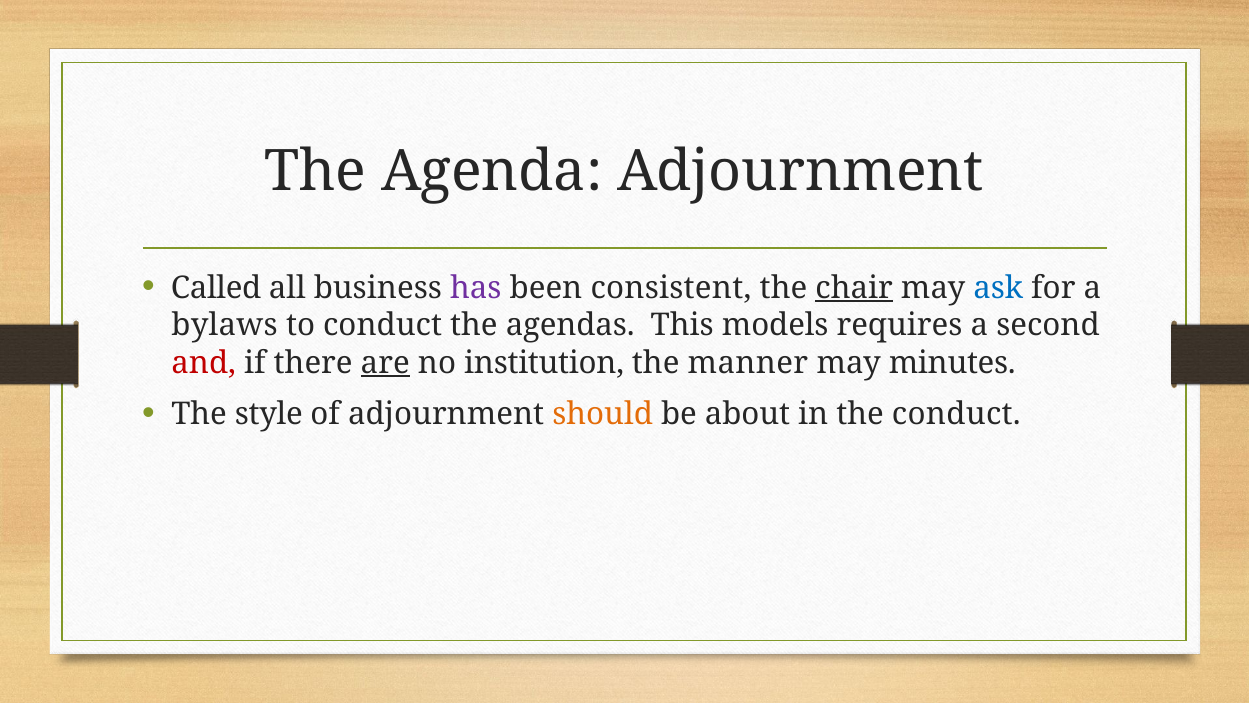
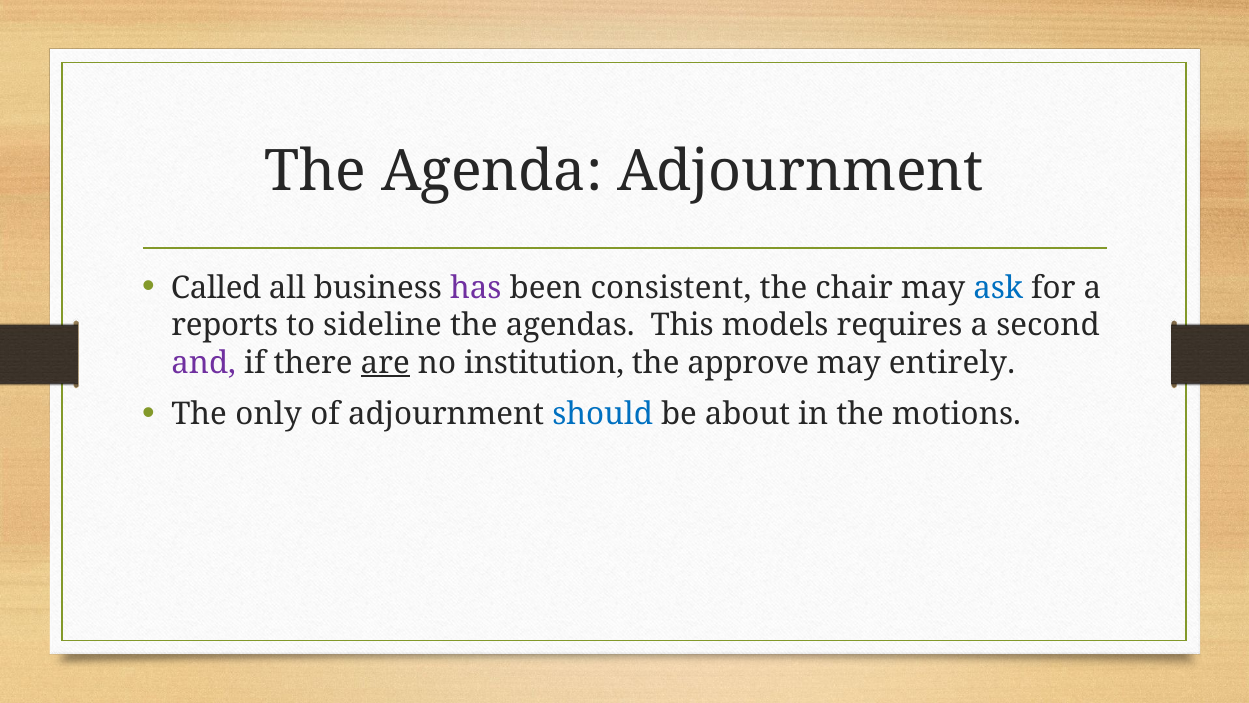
chair underline: present -> none
bylaws: bylaws -> reports
to conduct: conduct -> sideline
and colour: red -> purple
manner: manner -> approve
minutes: minutes -> entirely
style: style -> only
should colour: orange -> blue
the conduct: conduct -> motions
